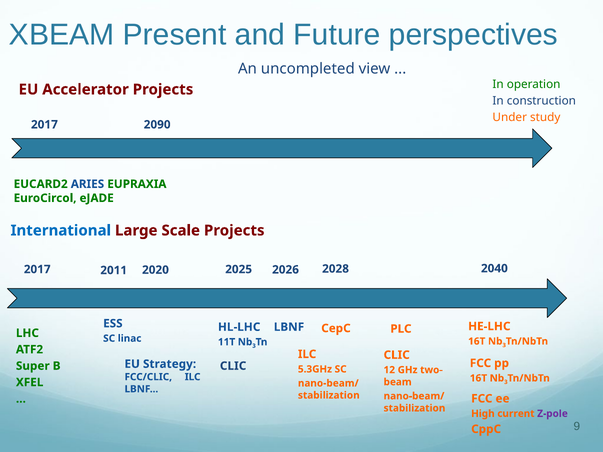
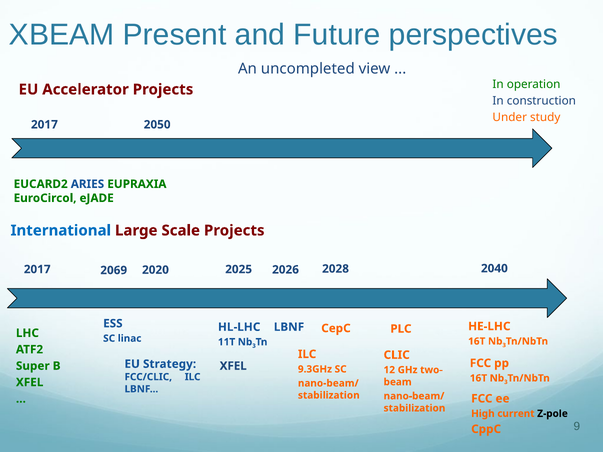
2090: 2090 -> 2050
2011: 2011 -> 2069
CLIC at (233, 366): CLIC -> XFEL
5.3GHz: 5.3GHz -> 9.3GHz
Z-pole colour: purple -> black
